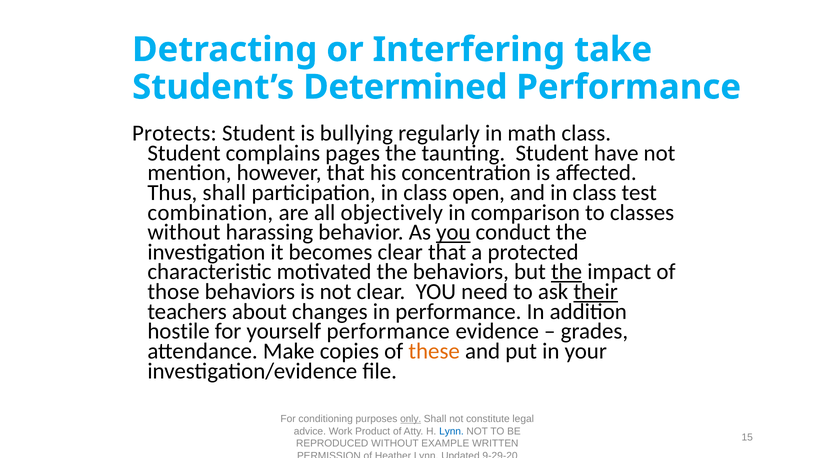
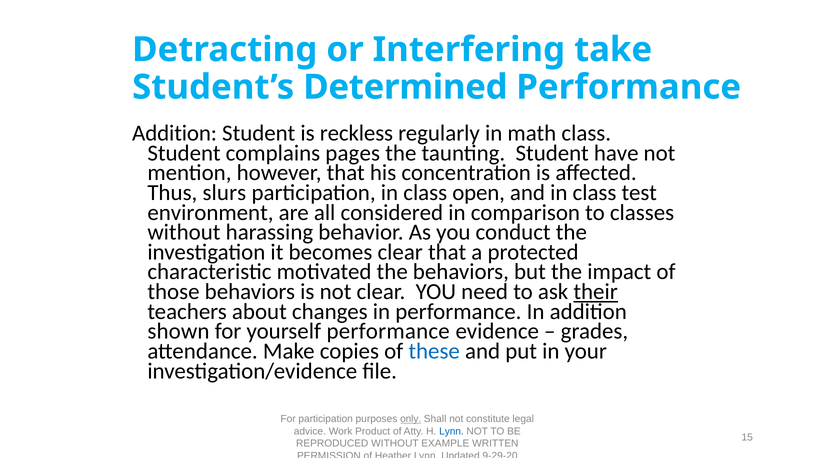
Protects at (174, 133): Protects -> Addition
bullying: bullying -> reckless
Thus shall: shall -> slurs
combination: combination -> environment
objectively: objectively -> considered
you at (453, 233) underline: present -> none
the at (567, 272) underline: present -> none
hostile: hostile -> shown
these colour: orange -> blue
For conditioning: conditioning -> participation
